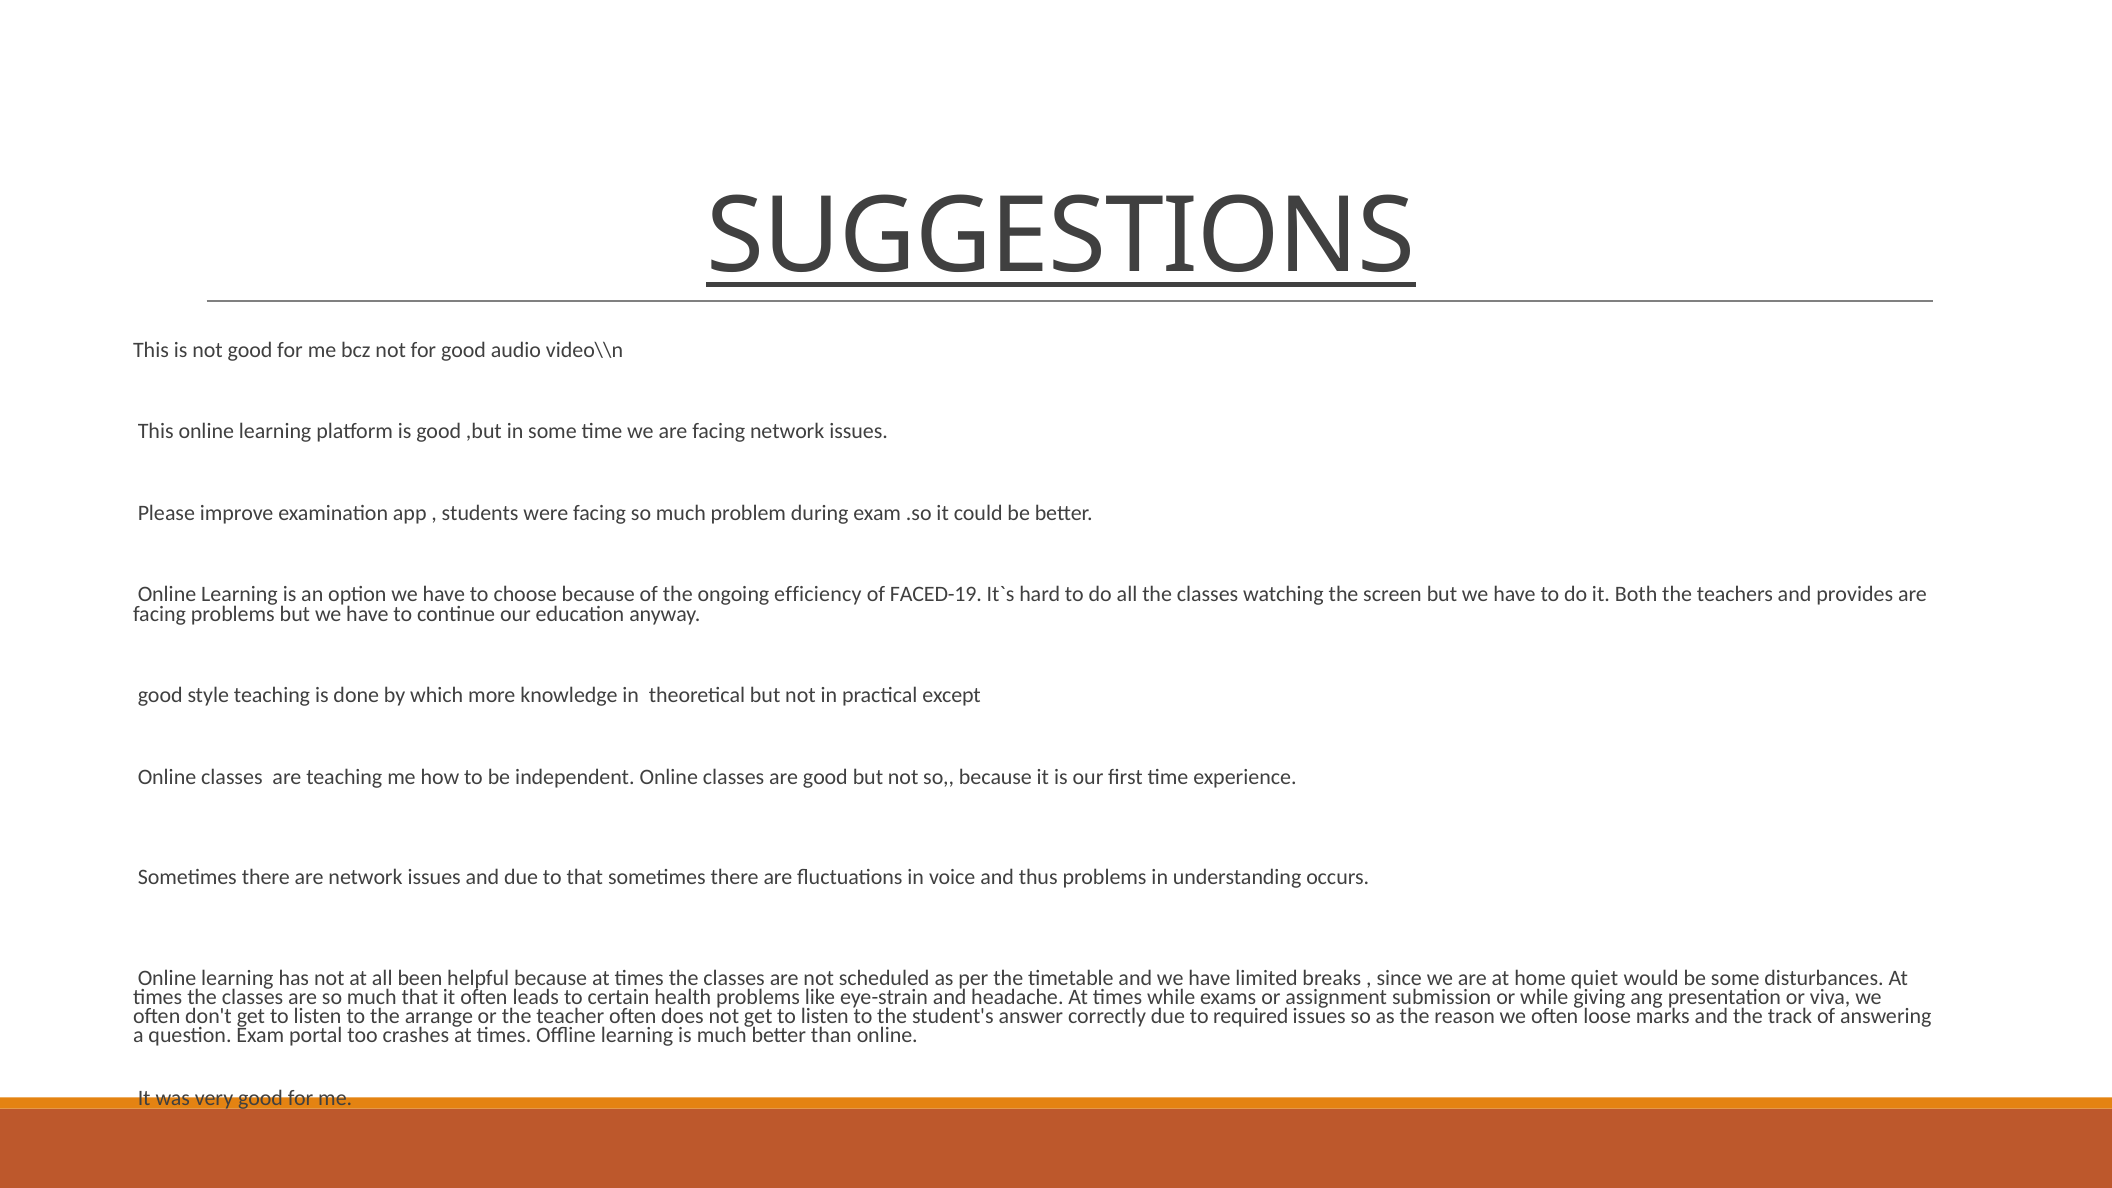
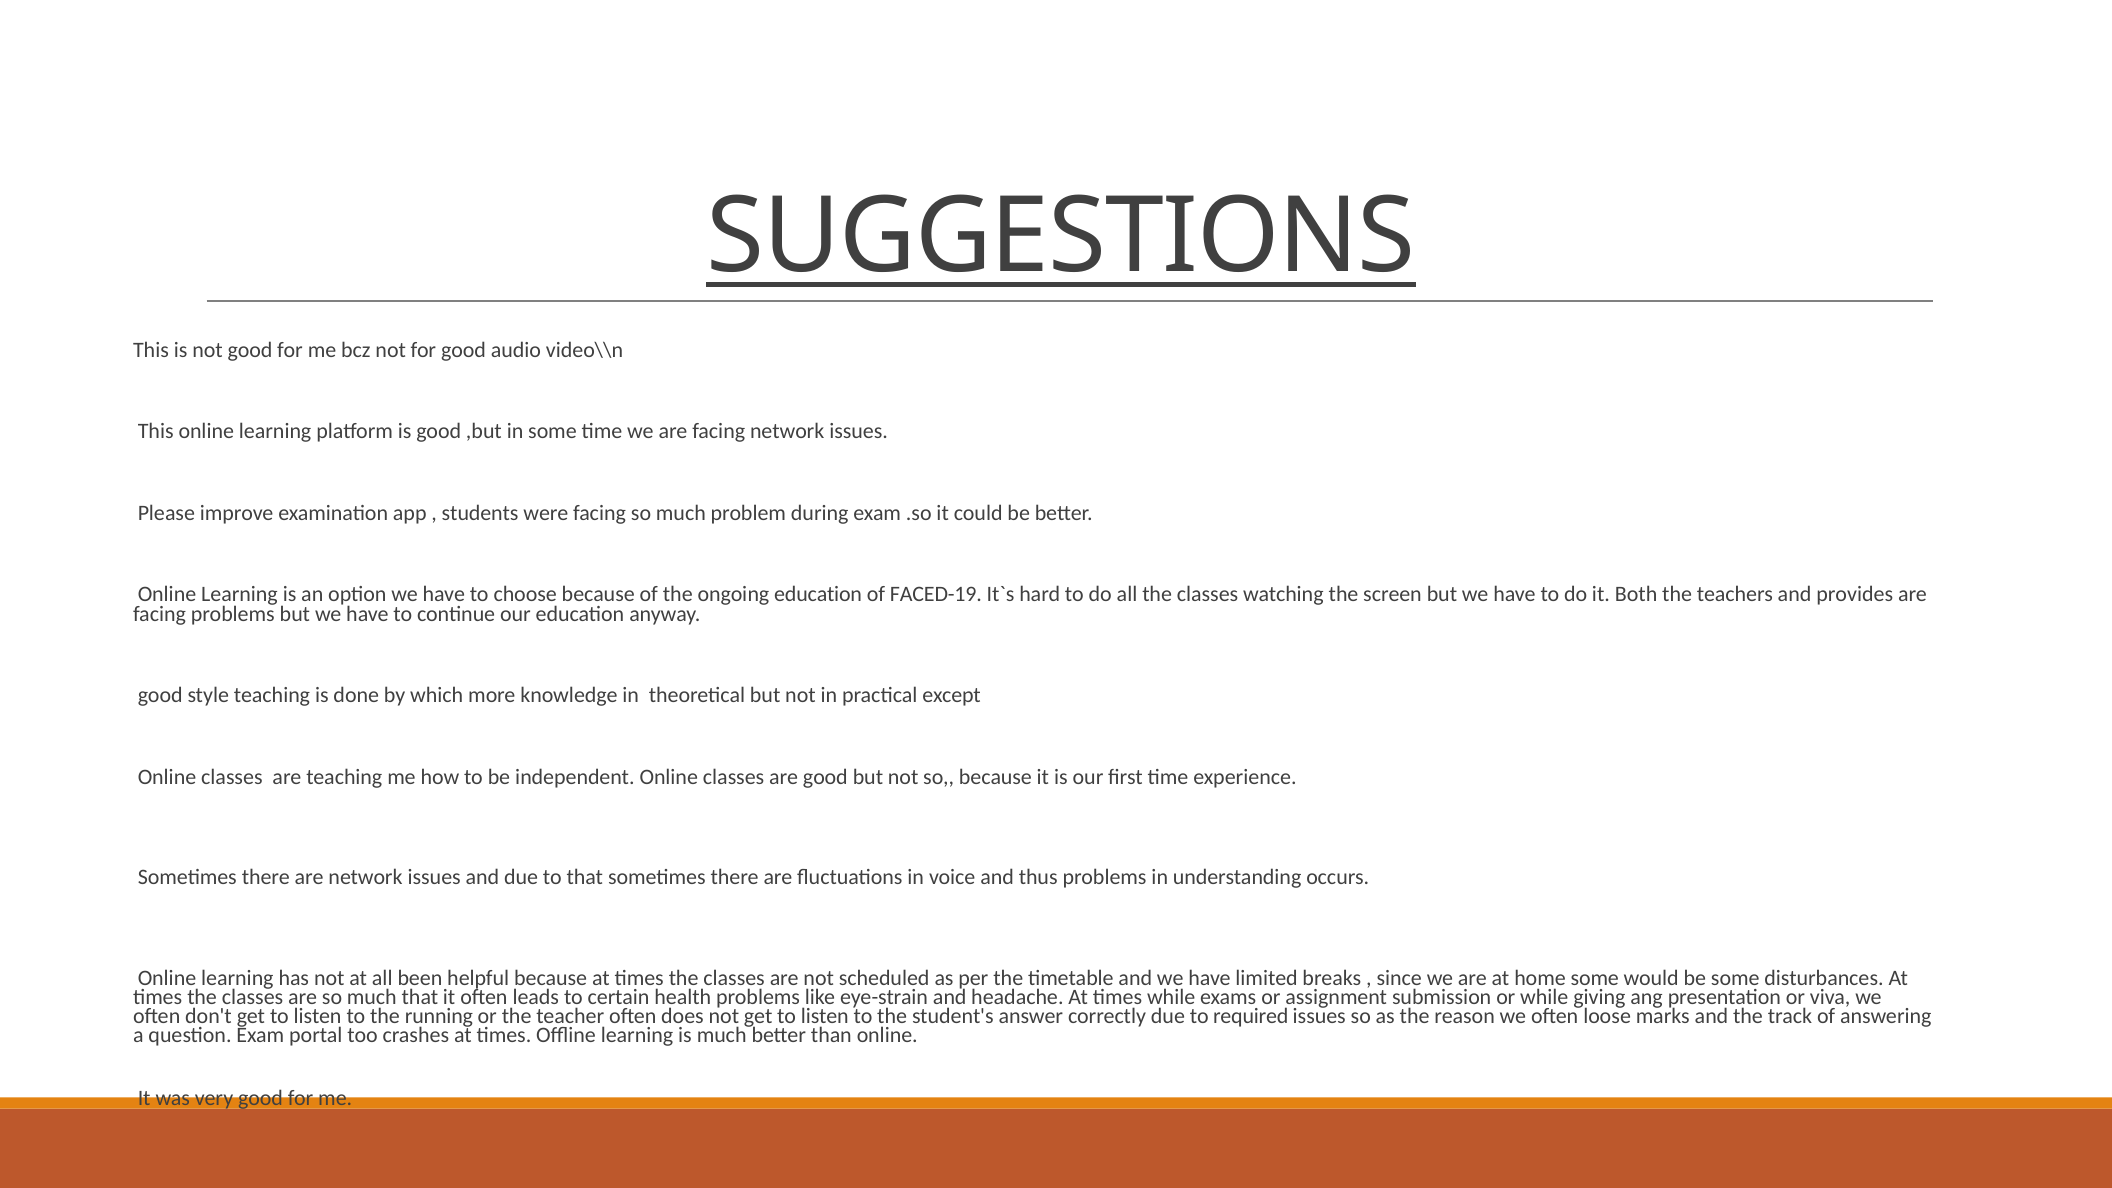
ongoing efficiency: efficiency -> education
home quiet: quiet -> some
arrange: arrange -> running
